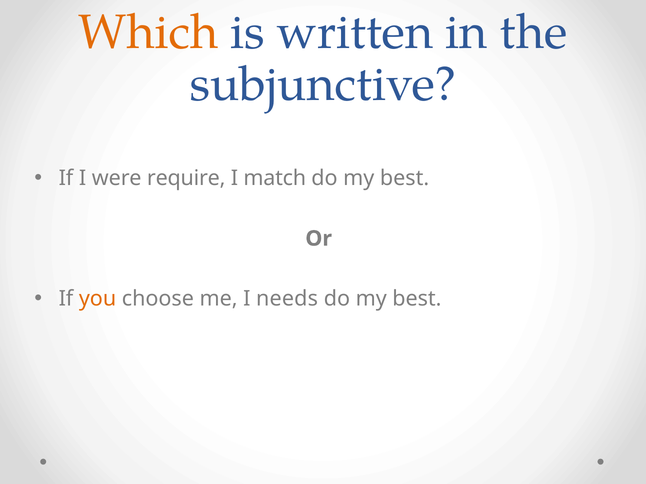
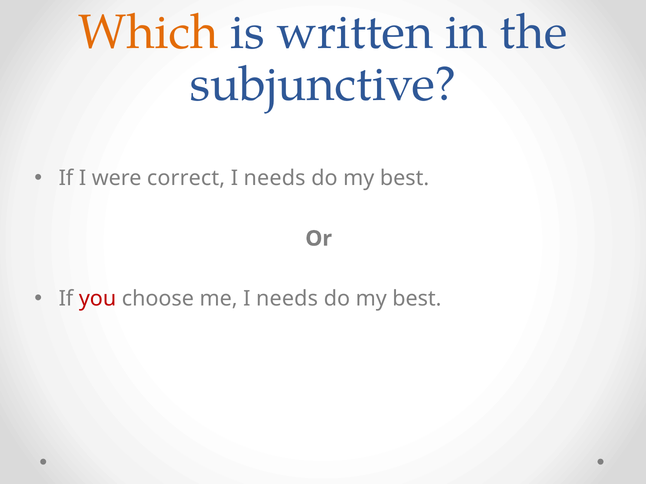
require: require -> correct
match at (275, 179): match -> needs
you colour: orange -> red
